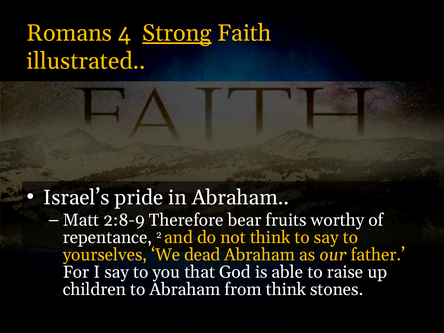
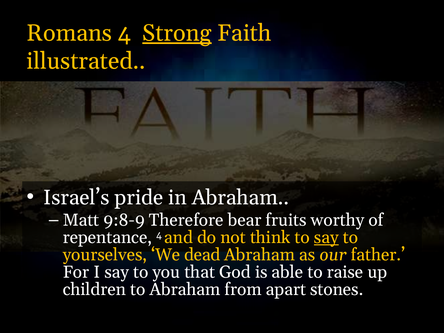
2:8-9: 2:8-9 -> 9:8-9
repentance 2: 2 -> 4
say at (326, 238) underline: none -> present
from think: think -> apart
